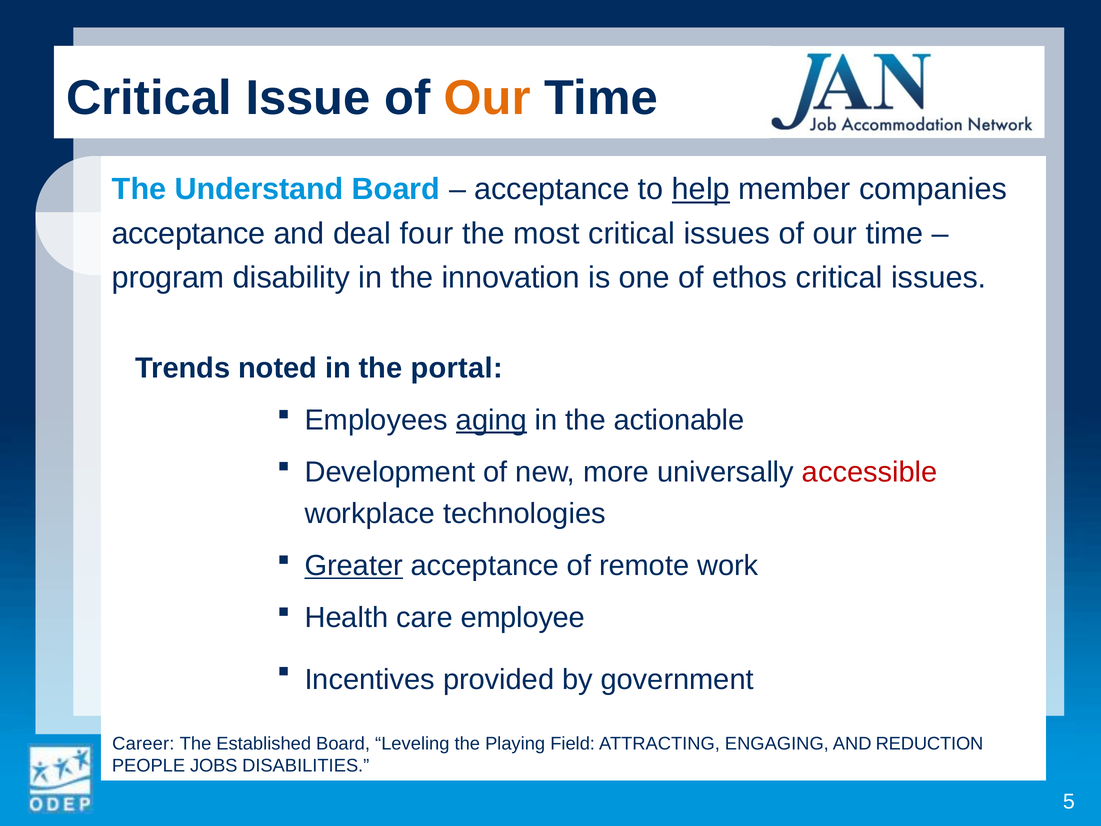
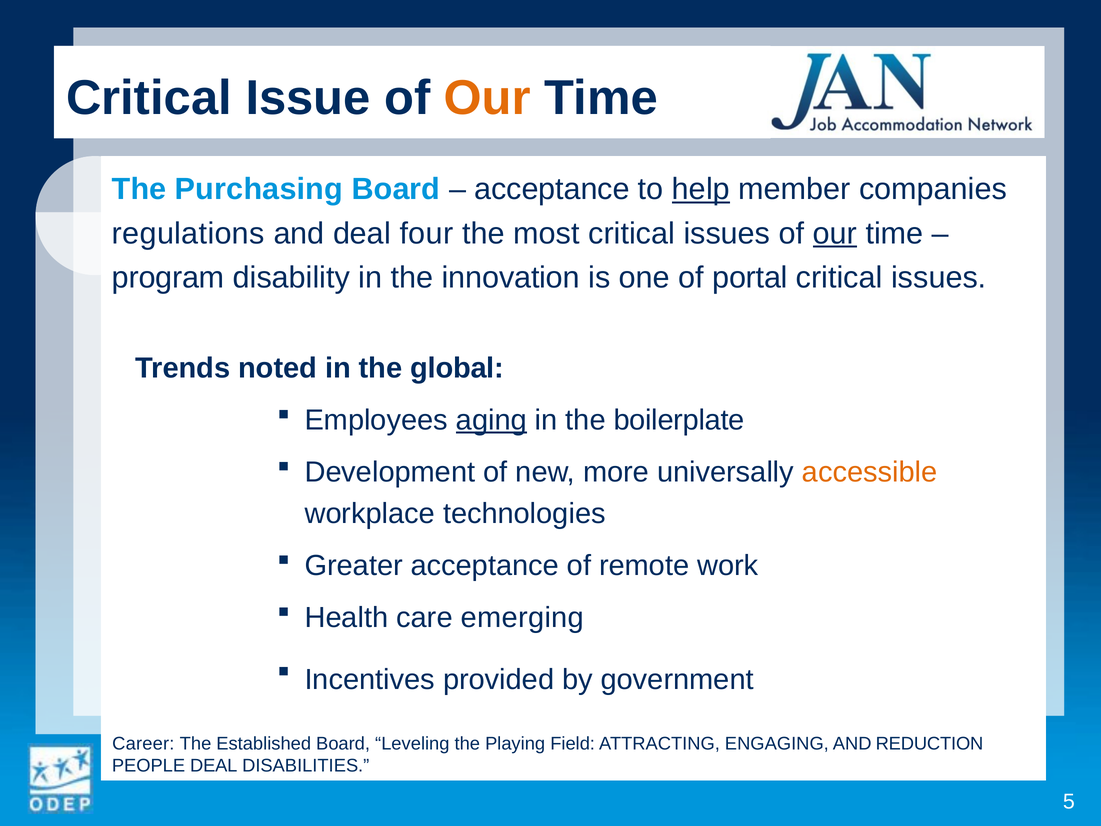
Understand: Understand -> Purchasing
acceptance at (189, 233): acceptance -> regulations
our at (835, 233) underline: none -> present
ethos: ethos -> portal
portal: portal -> global
actionable: actionable -> boilerplate
accessible colour: red -> orange
Greater underline: present -> none
employee: employee -> emerging
PEOPLE JOBS: JOBS -> DEAL
